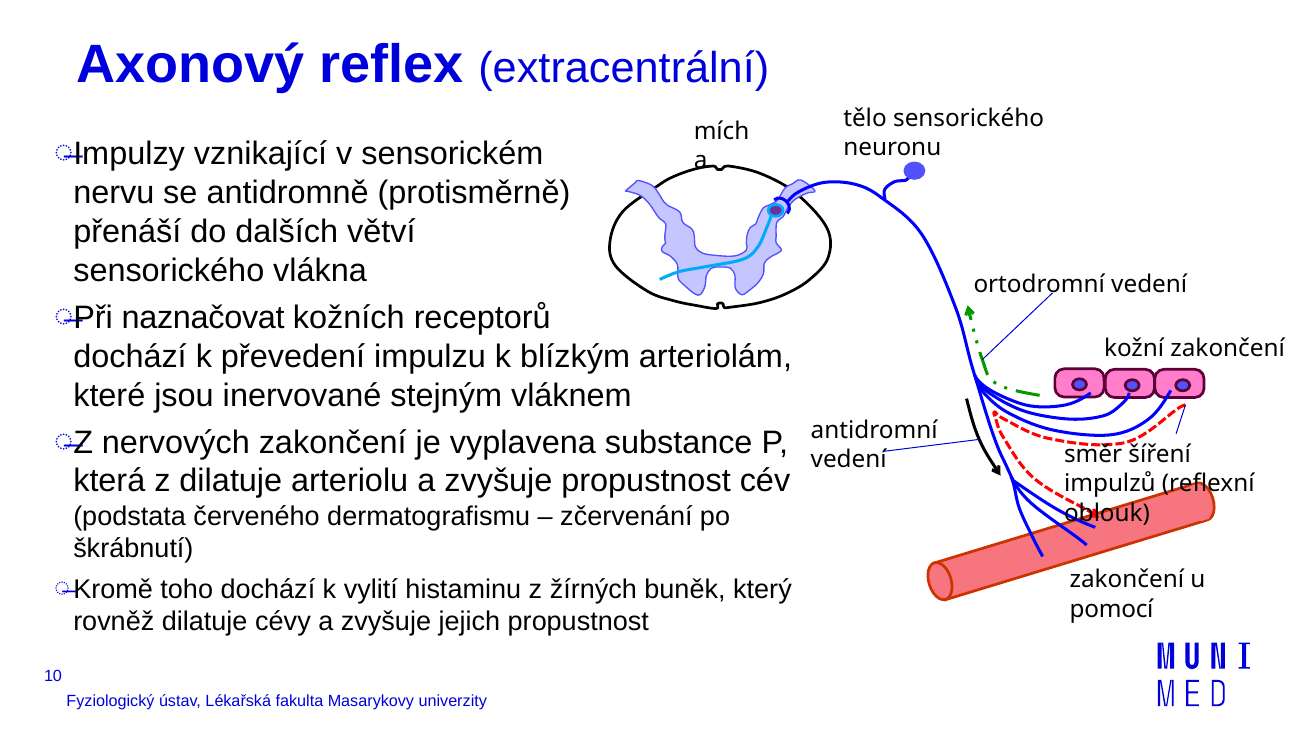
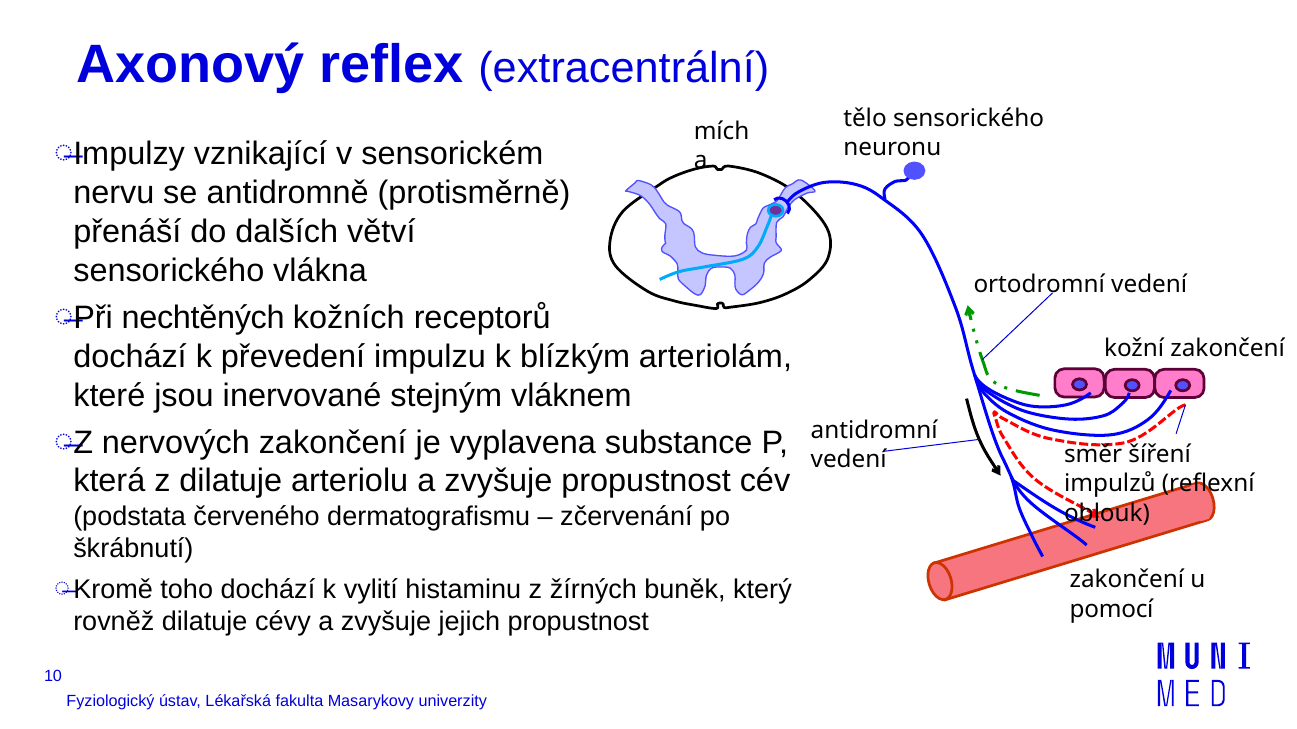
naznačovat: naznačovat -> nechtěných
